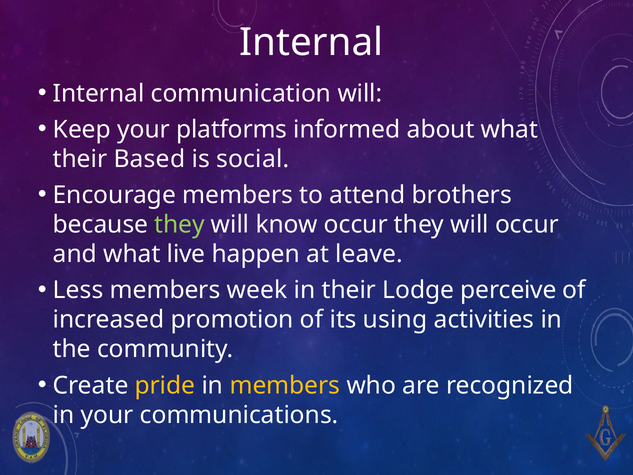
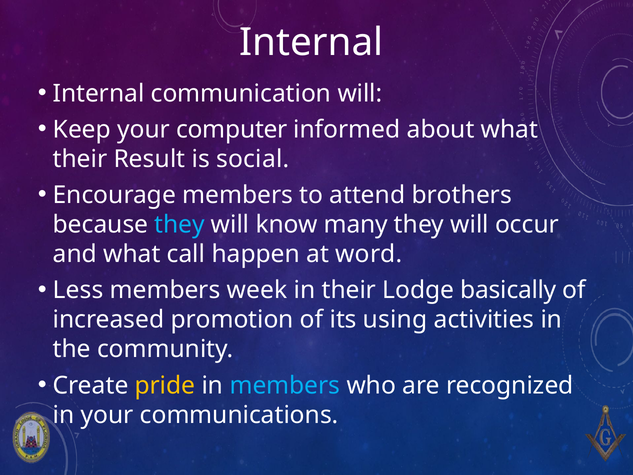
platforms: platforms -> computer
Based: Based -> Result
they at (180, 225) colour: light green -> light blue
know occur: occur -> many
live: live -> call
leave: leave -> word
perceive: perceive -> basically
members at (285, 385) colour: yellow -> light blue
